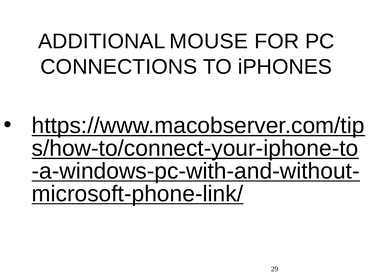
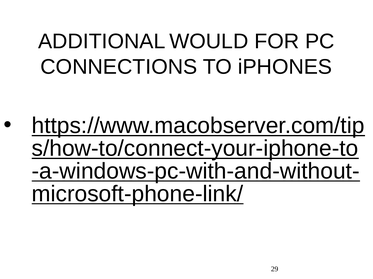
MOUSE: MOUSE -> WOULD
